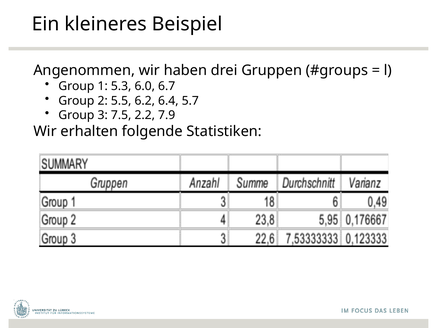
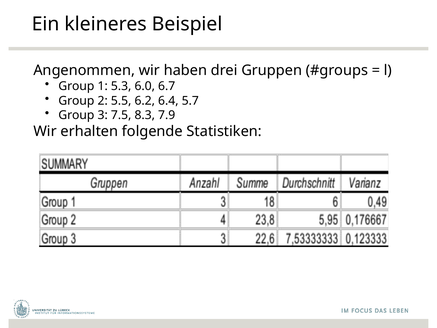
2.2: 2.2 -> 8.3
